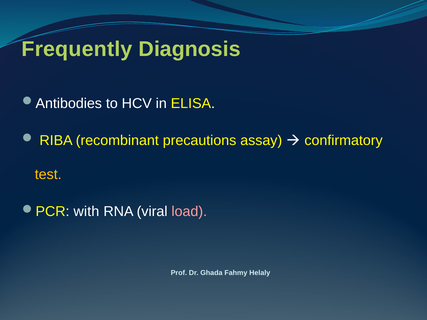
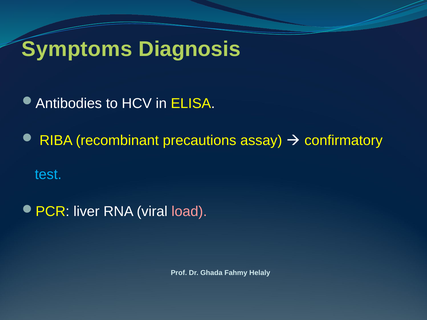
Frequently: Frequently -> Symptoms
test colour: yellow -> light blue
with: with -> liver
